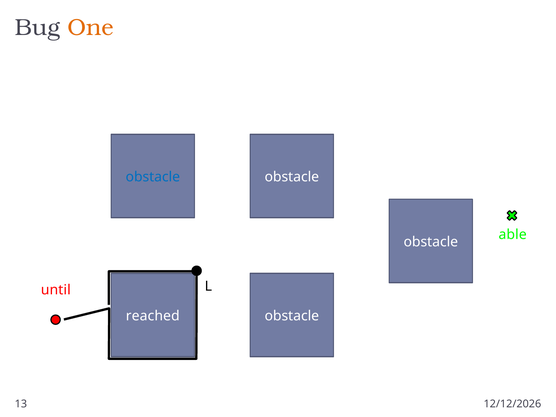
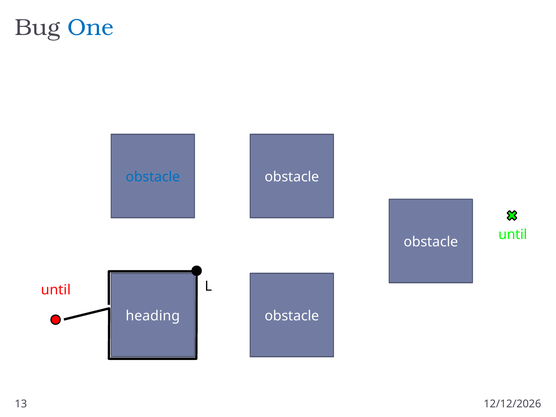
One colour: orange -> blue
able at (513, 234): able -> until
reached: reached -> heading
